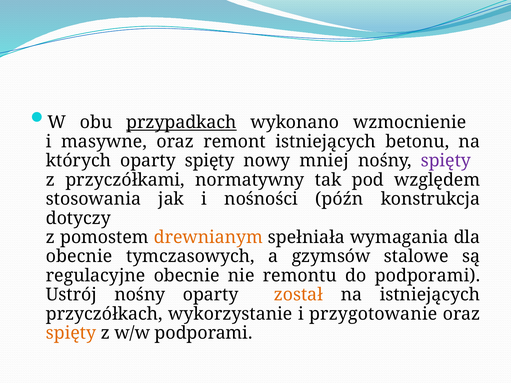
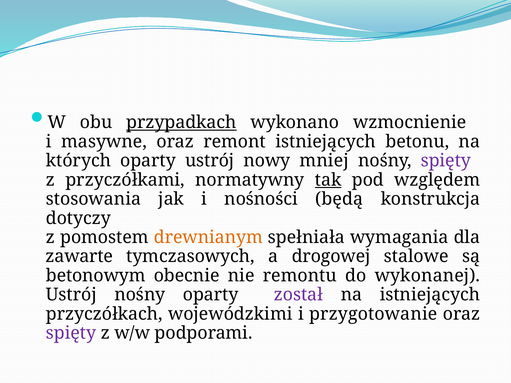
oparty spięty: spięty -> ustrój
tak underline: none -> present
późn: późn -> będą
obecnie at (79, 257): obecnie -> zawarte
gzymsów: gzymsów -> drogowej
regulacyjne: regulacyjne -> betonowym
do podporami: podporami -> wykonanej
został colour: orange -> purple
wykorzystanie: wykorzystanie -> wojewódzkimi
spięty at (71, 333) colour: orange -> purple
